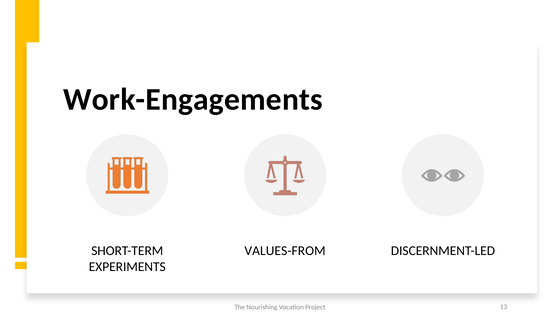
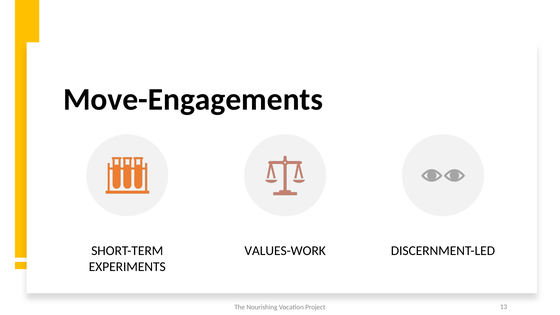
Work-Engagements: Work-Engagements -> Move-Engagements
VALUES-FROM: VALUES-FROM -> VALUES-WORK
